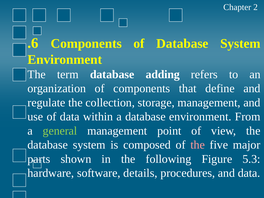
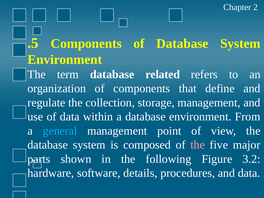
.6: .6 -> .5
adding: adding -> related
general colour: light green -> light blue
5.3: 5.3 -> 3.2
